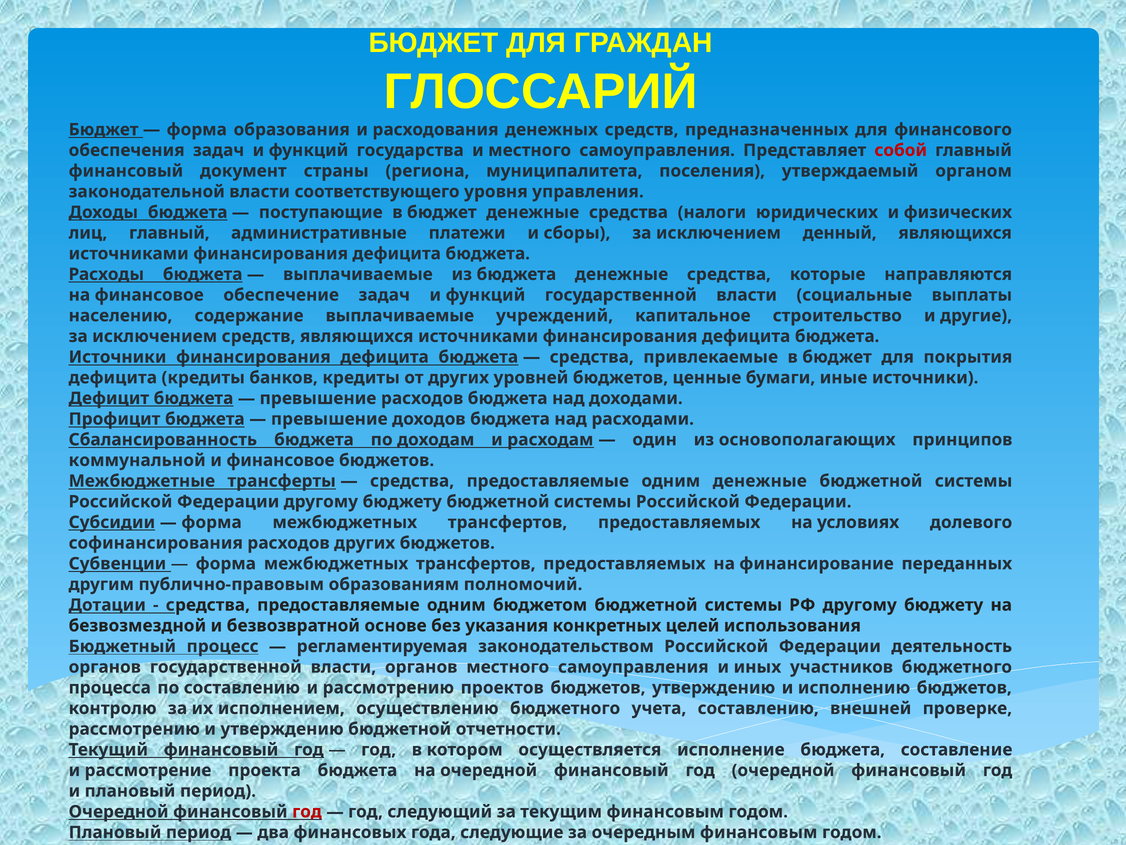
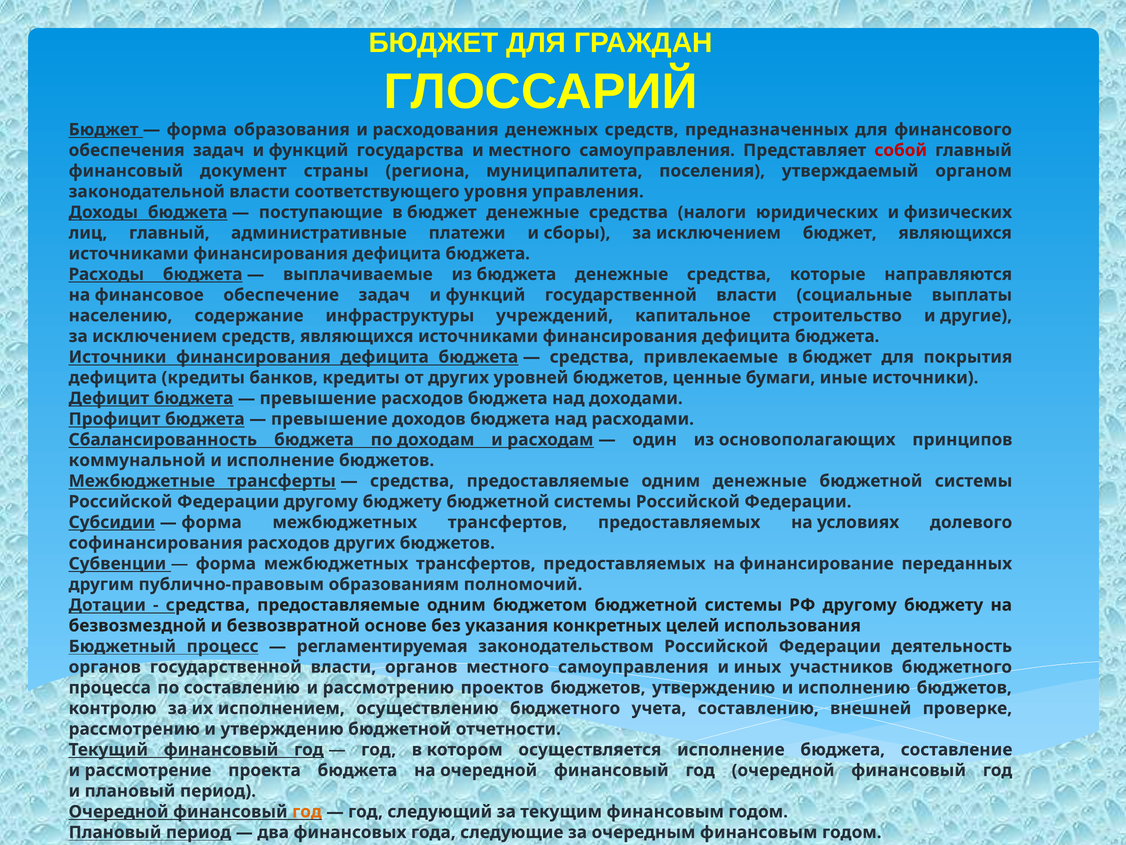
исключением денный: денный -> бюджет
содержание выплачиваемые: выплачиваемые -> инфраструктуры
и финансовое: финансовое -> исполнение
год at (307, 811) colour: red -> orange
